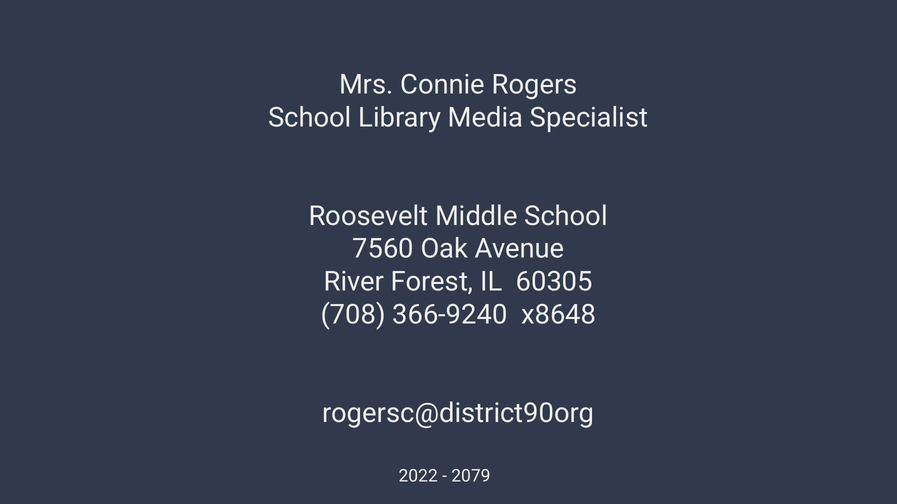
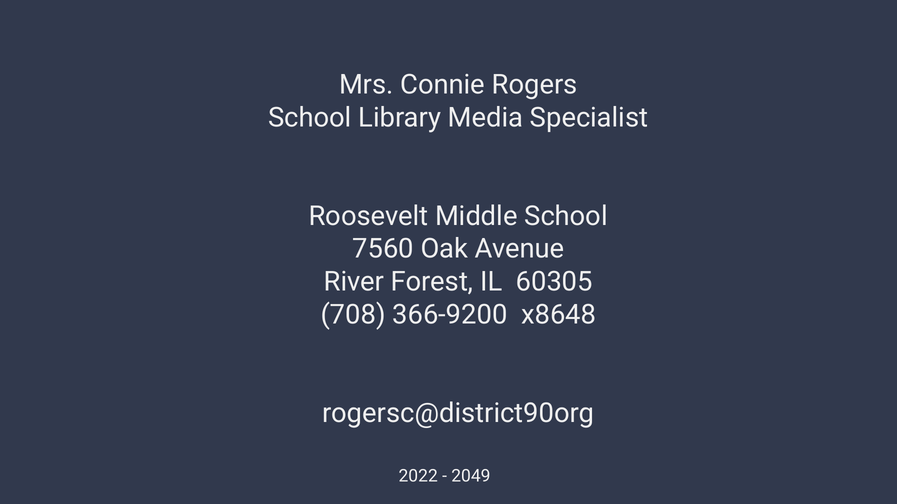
366-9240: 366-9240 -> 366-9200
2079: 2079 -> 2049
